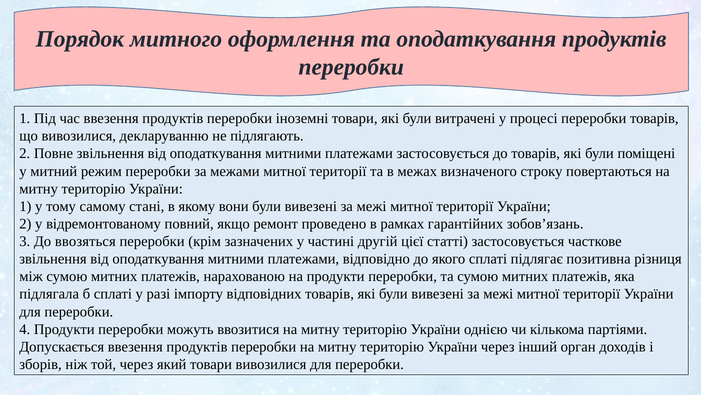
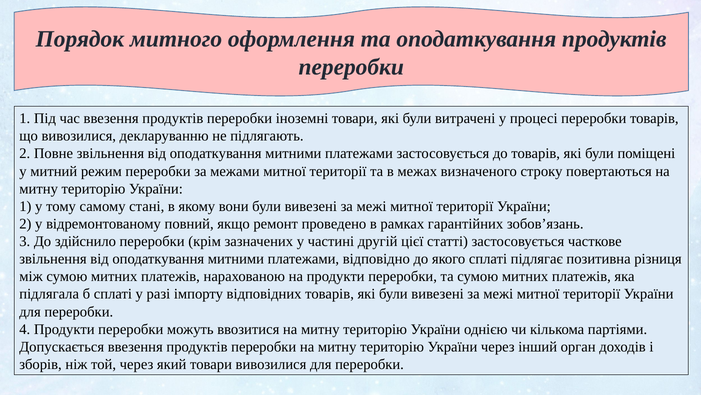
ввозяться: ввозяться -> здійснило
